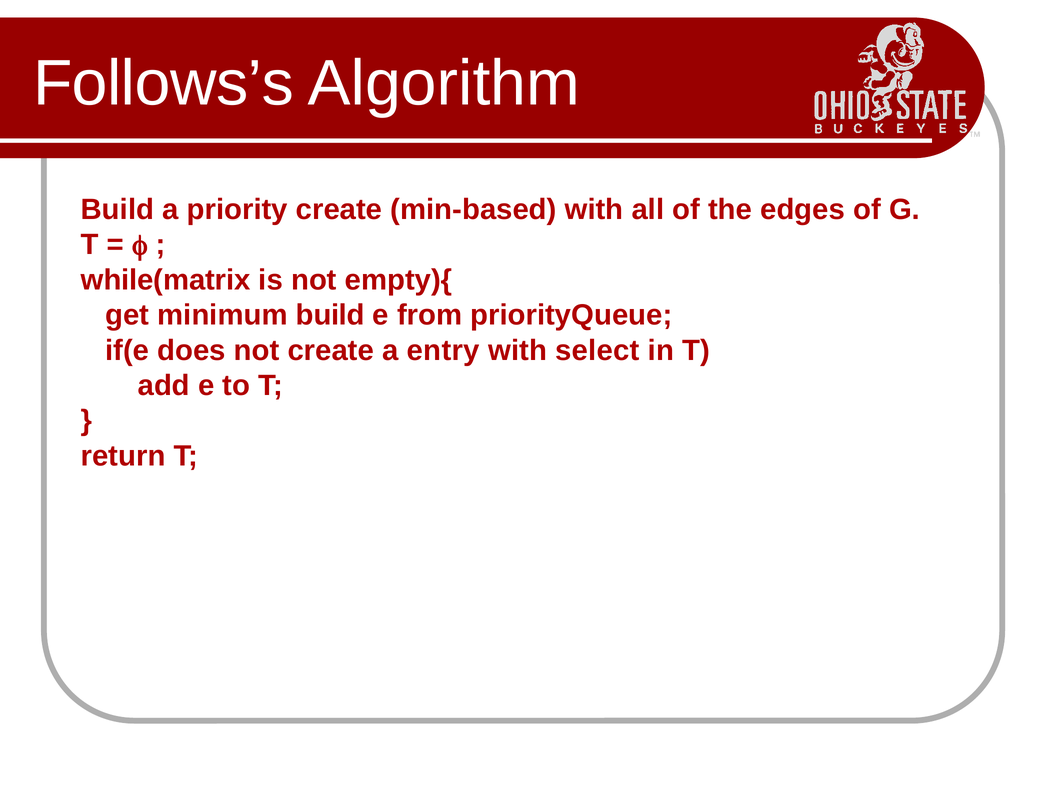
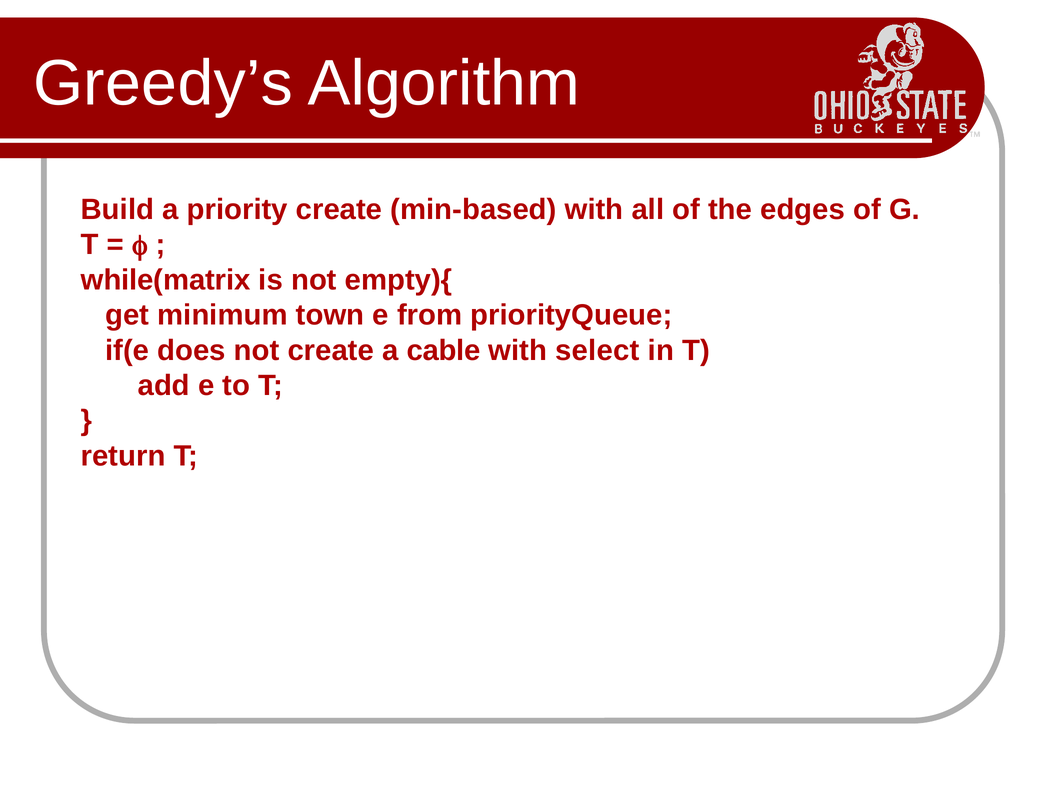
Follows’s: Follows’s -> Greedy’s
minimum build: build -> town
entry: entry -> cable
